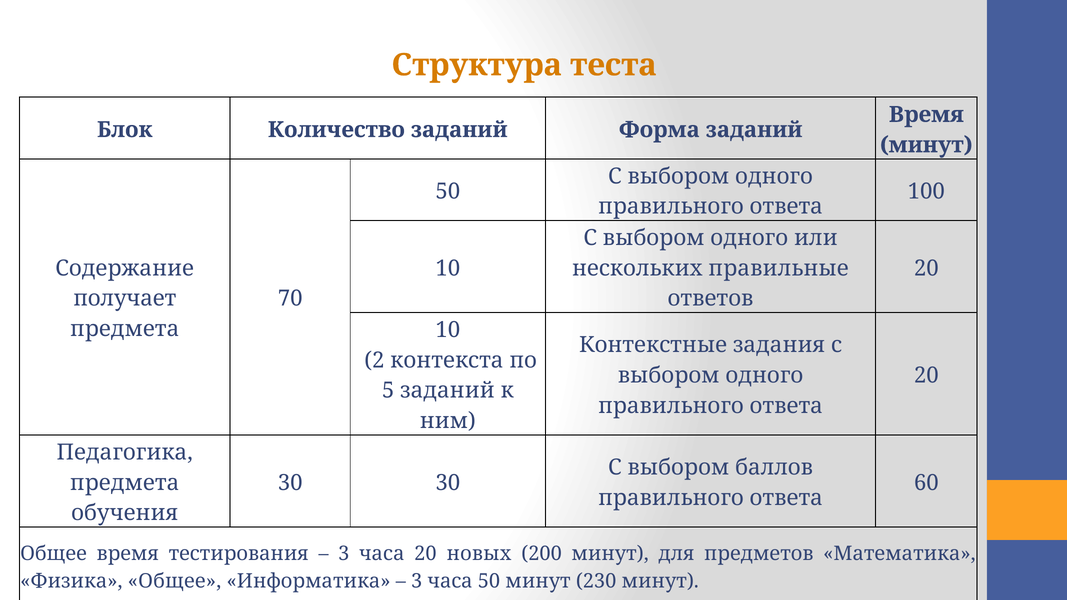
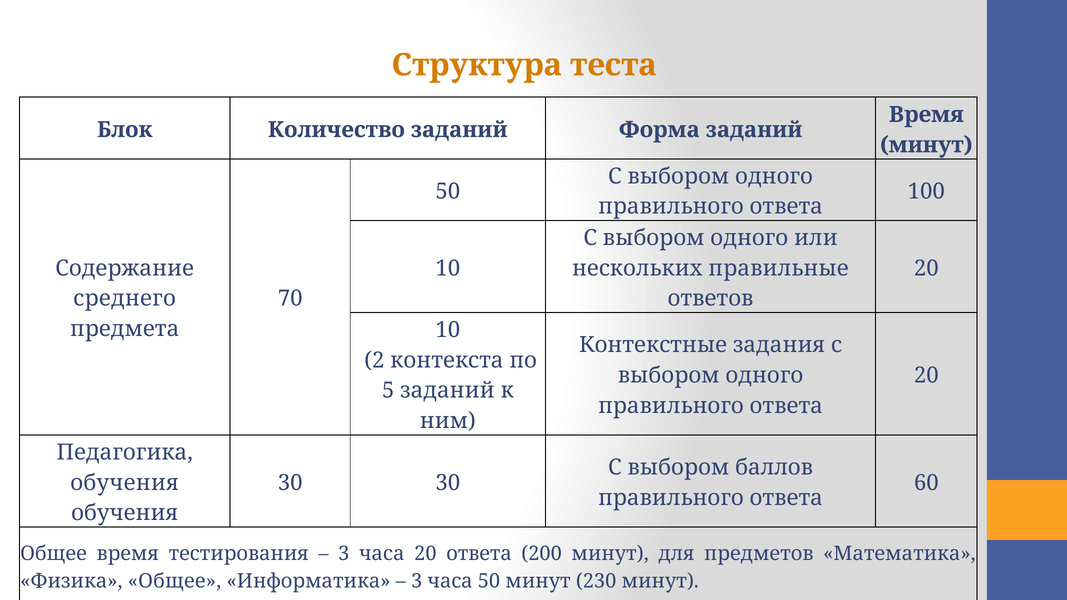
получает: получает -> среднего
предмета at (125, 483): предмета -> обучения
20 новых: новых -> ответа
